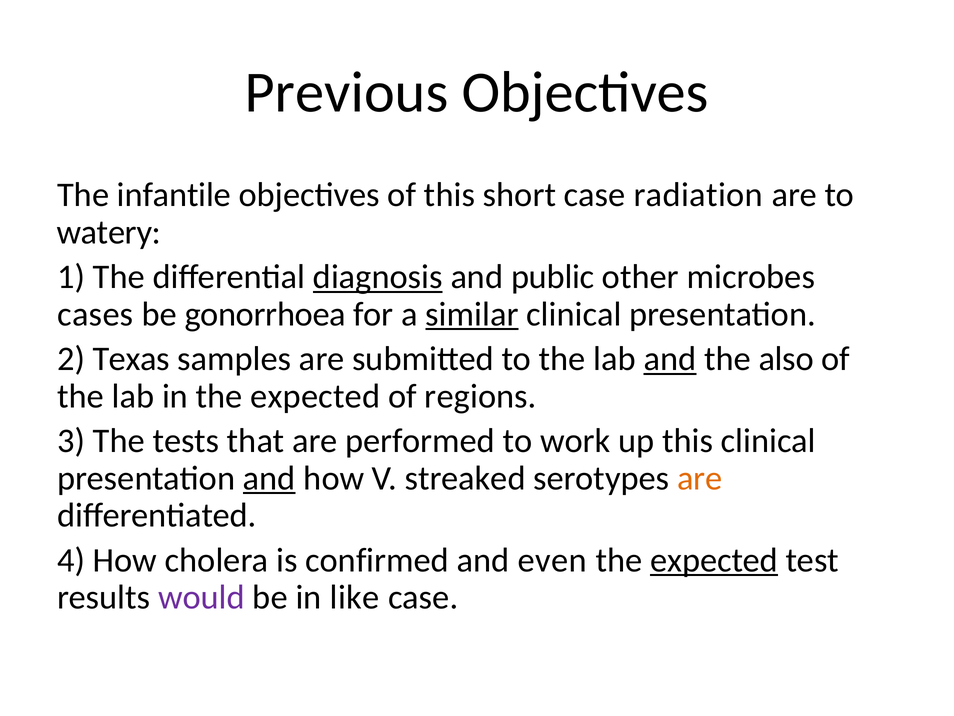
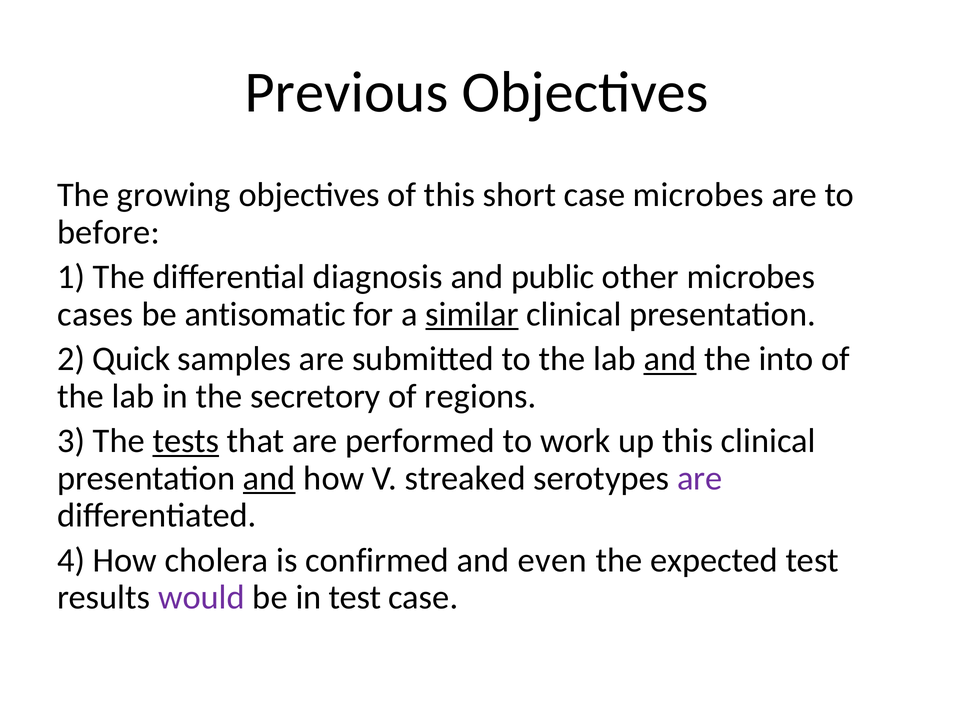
infantile: infantile -> growing
case radiation: radiation -> microbes
watery: watery -> before
diagnosis underline: present -> none
gonorrhoea: gonorrhoea -> antisomatic
Texas: Texas -> Quick
also: also -> into
in the expected: expected -> secretory
tests underline: none -> present
are at (700, 478) colour: orange -> purple
expected at (714, 560) underline: present -> none
in like: like -> test
